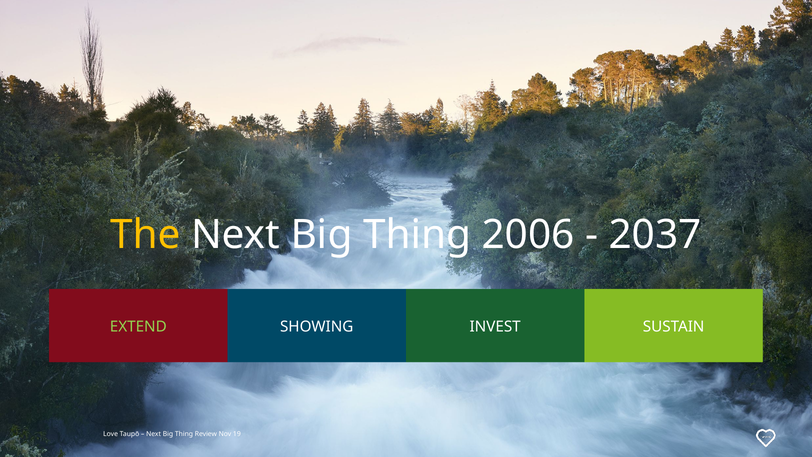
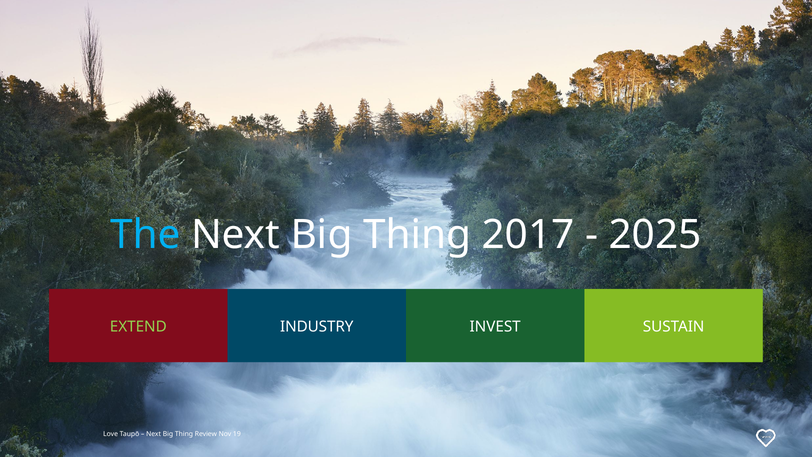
The colour: yellow -> light blue
2006: 2006 -> 2017
2037: 2037 -> 2025
SHOWING: SHOWING -> INDUSTRY
